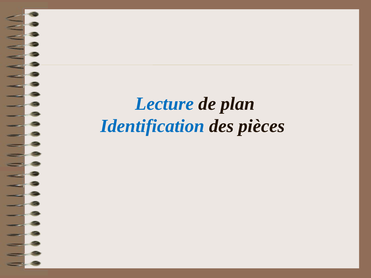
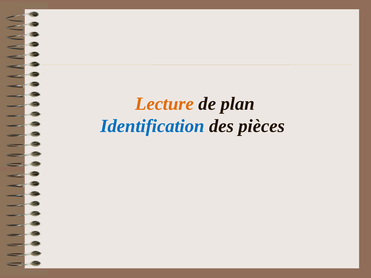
Lecture colour: blue -> orange
